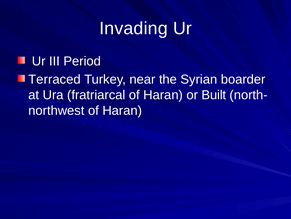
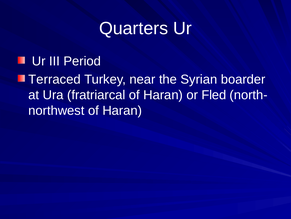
Invading: Invading -> Quarters
Built: Built -> Fled
